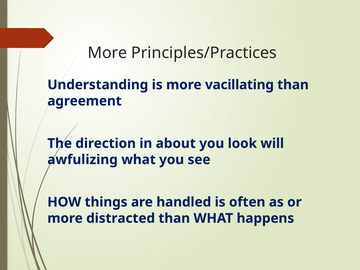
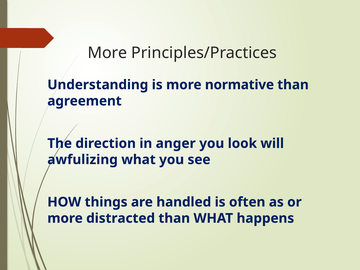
vacillating: vacillating -> normative
about: about -> anger
